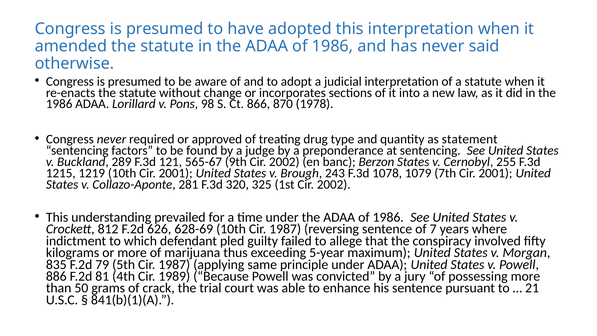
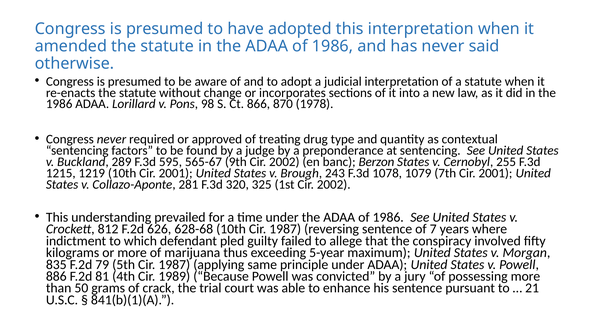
statement: statement -> contextual
121: 121 -> 595
628-69: 628-69 -> 628-68
